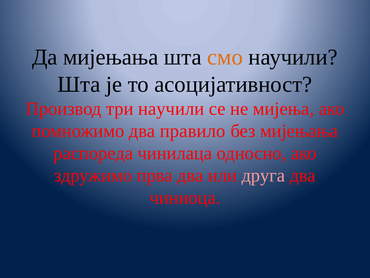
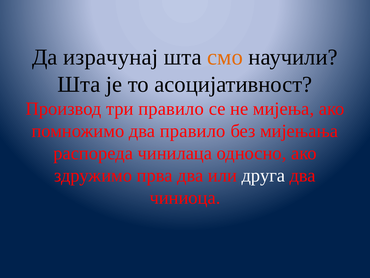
Да мијењања: мијењања -> израчунај
три научили: научили -> правило
друга colour: pink -> white
